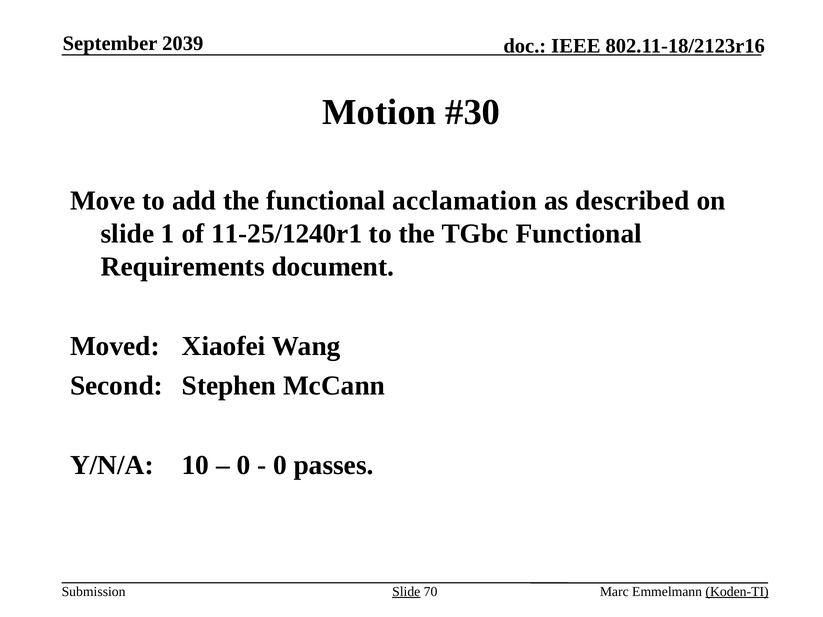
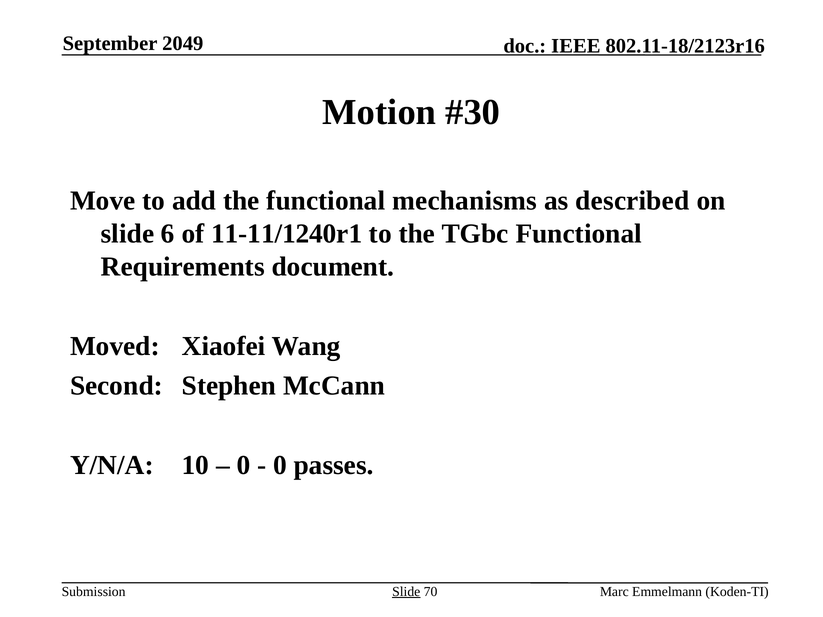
2039: 2039 -> 2049
acclamation: acclamation -> mechanisms
1: 1 -> 6
11-25/1240r1: 11-25/1240r1 -> 11-11/1240r1
Koden-TI underline: present -> none
